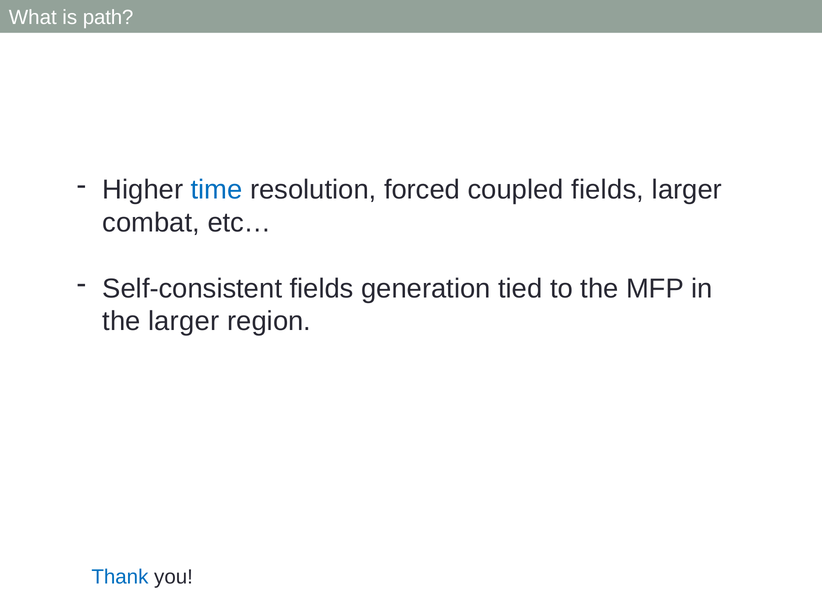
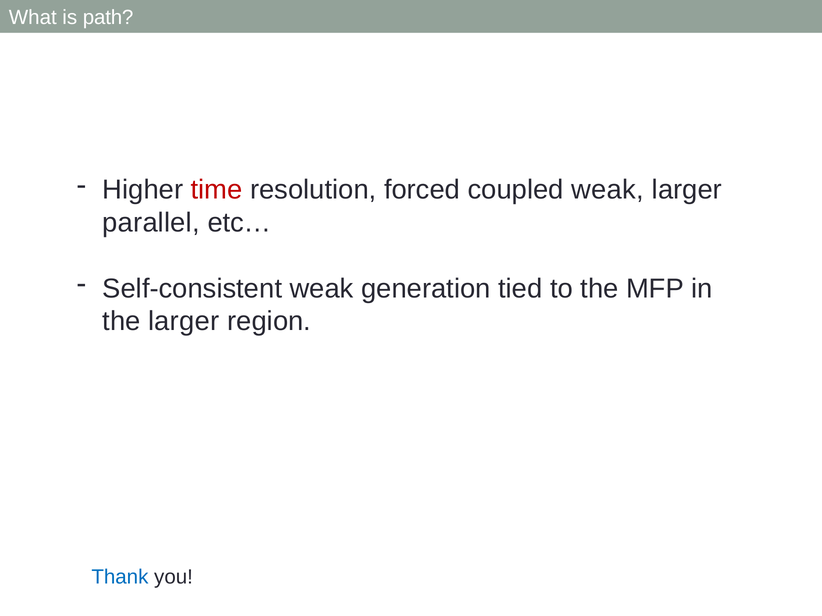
time colour: blue -> red
coupled fields: fields -> weak
combat: combat -> parallel
Self-consistent fields: fields -> weak
